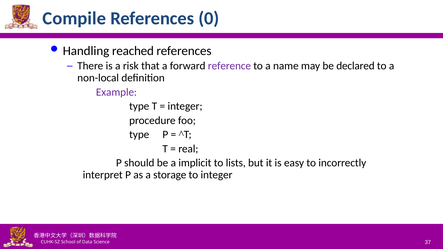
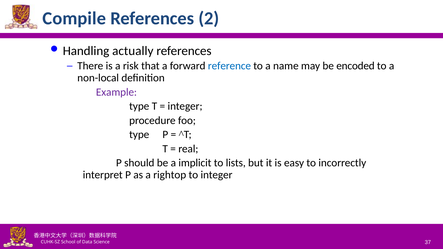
0: 0 -> 2
reached: reached -> actually
reference colour: purple -> blue
declared: declared -> encoded
storage: storage -> rightop
